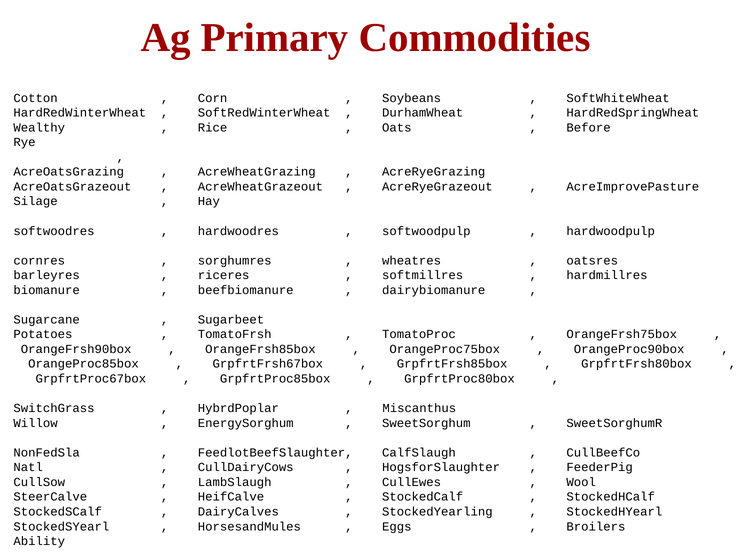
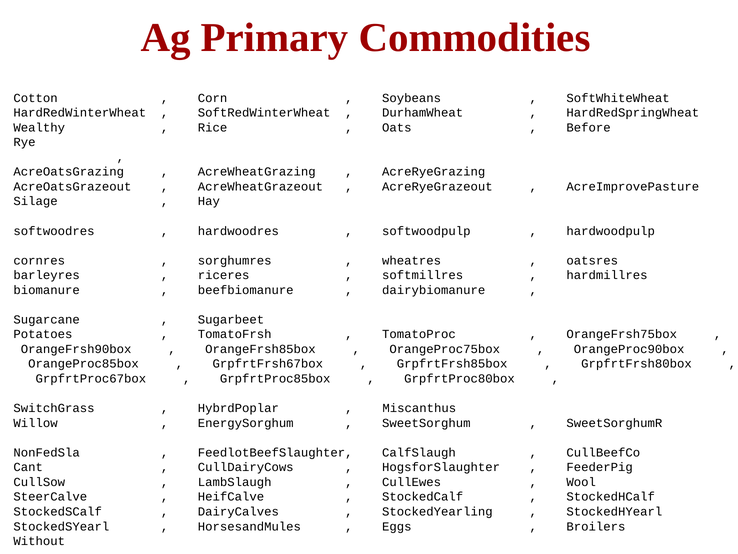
Natl: Natl -> Cant
Ability: Ability -> Without
